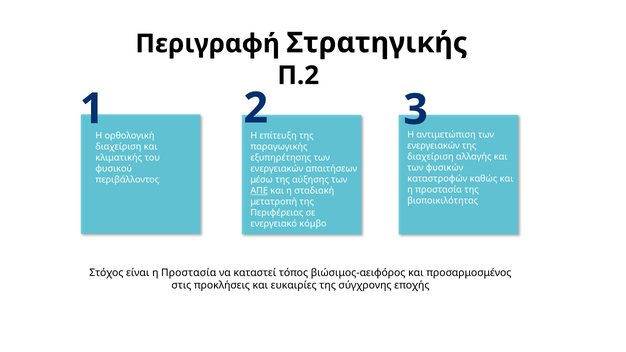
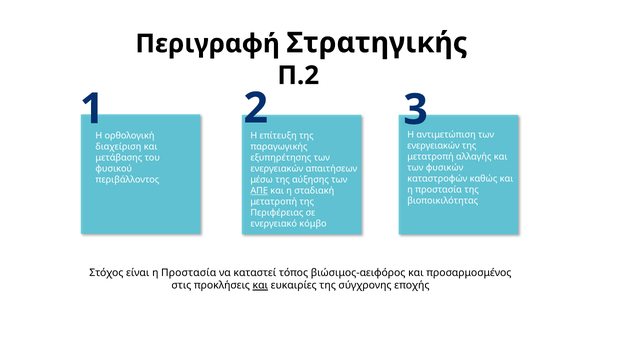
διαχείριση at (430, 157): διαχείριση -> μετατροπή
κλιματικής: κλιματικής -> μετάβασης
και at (260, 286) underline: none -> present
